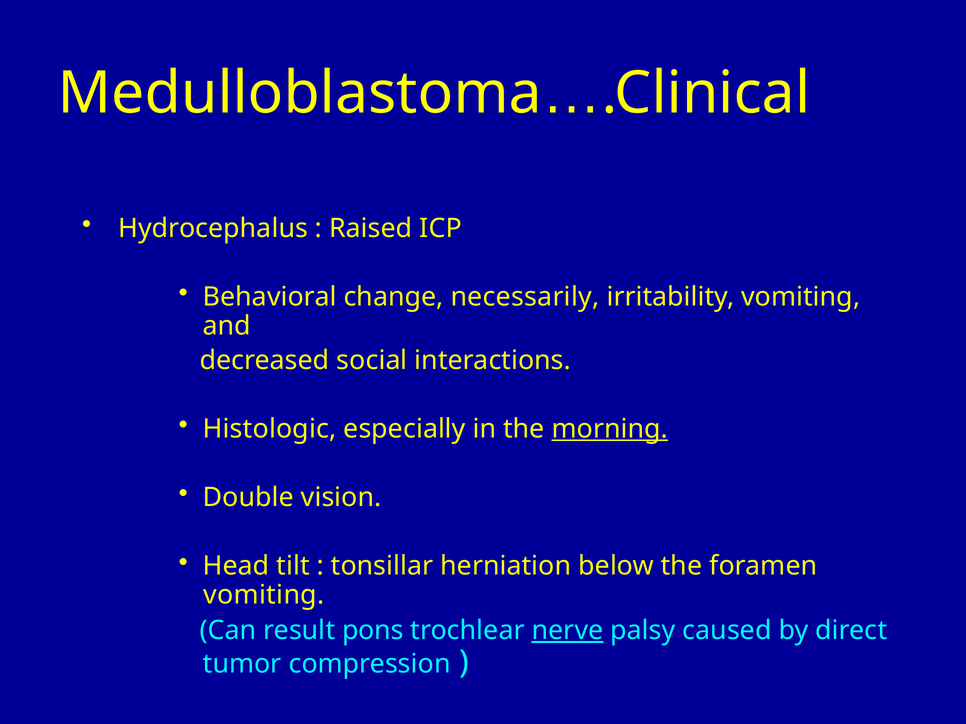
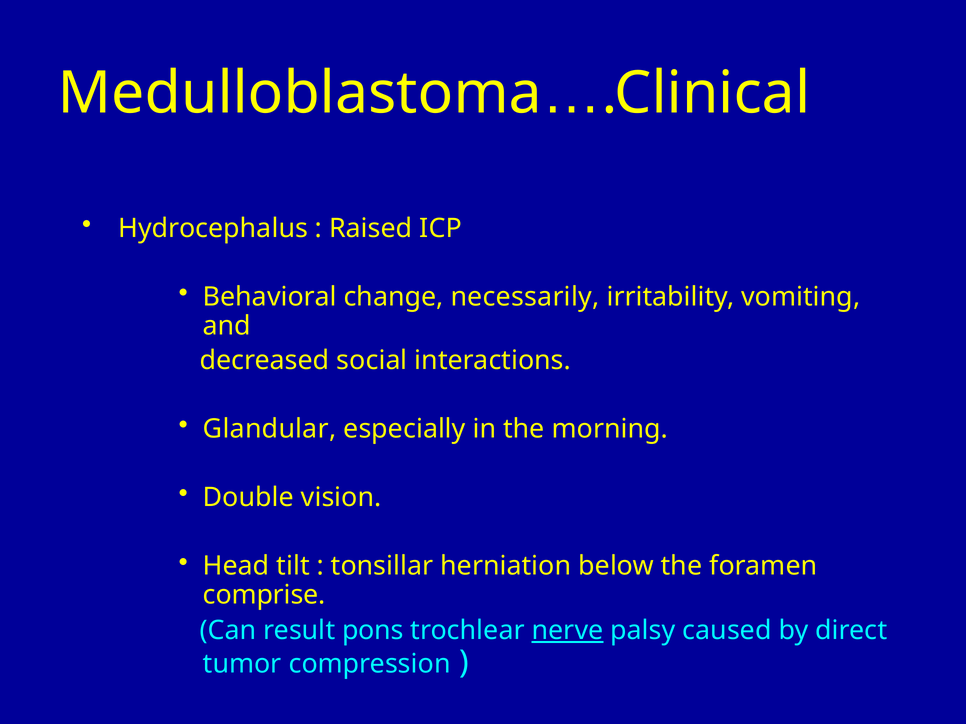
Histologic: Histologic -> Glandular
morning underline: present -> none
vomiting at (264, 595): vomiting -> comprise
